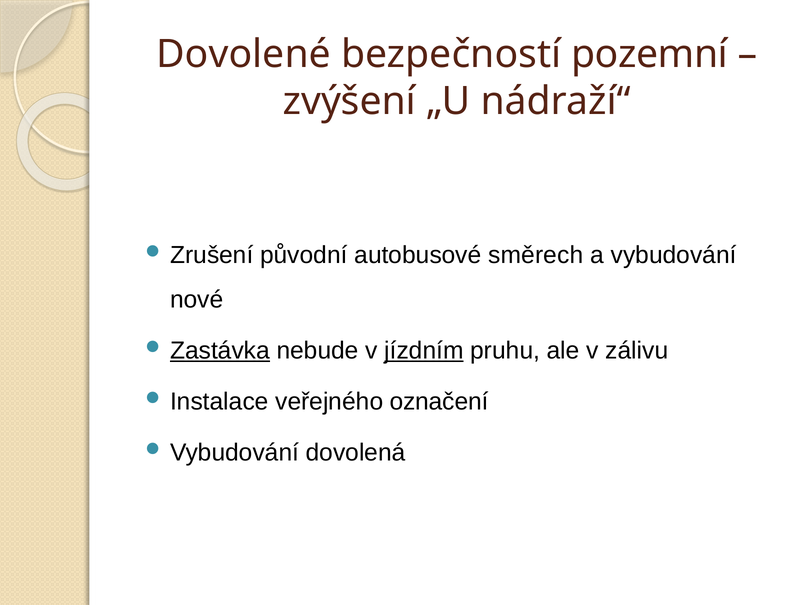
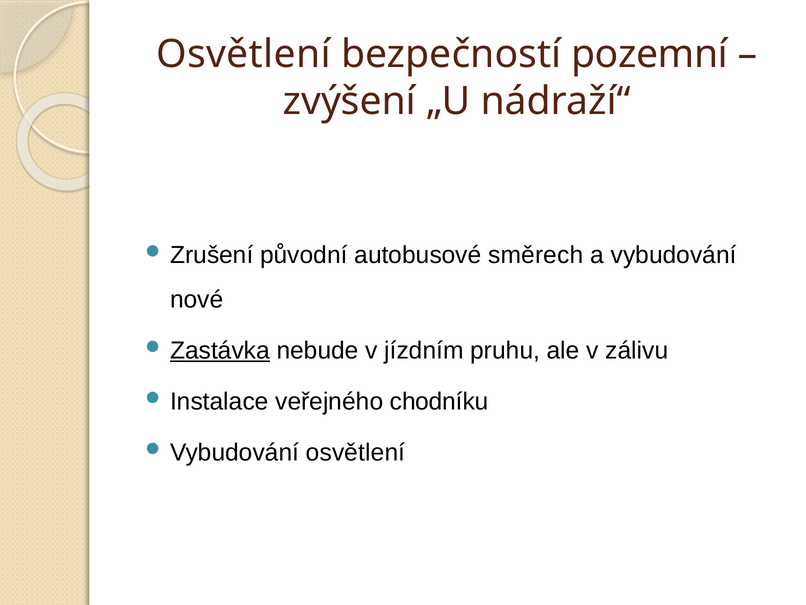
Dovolené at (244, 54): Dovolené -> Osvětlení
jízdním underline: present -> none
označení: označení -> chodníku
Vybudování dovolená: dovolená -> osvětlení
